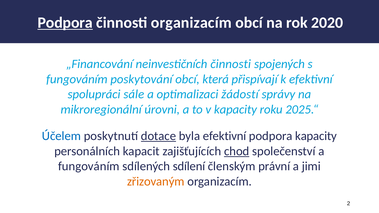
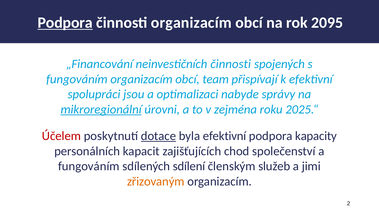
2020: 2020 -> 2095
fungováním poskytování: poskytování -> organizacím
která: která -> team
sále: sále -> jsou
žádostí: žádostí -> nabyde
mikroregionální underline: none -> present
v kapacity: kapacity -> zejména
Účelem colour: blue -> red
chod underline: present -> none
právní: právní -> služeb
